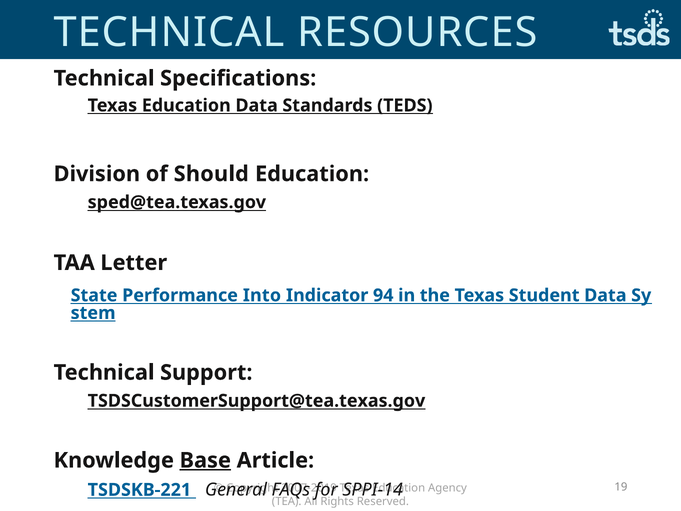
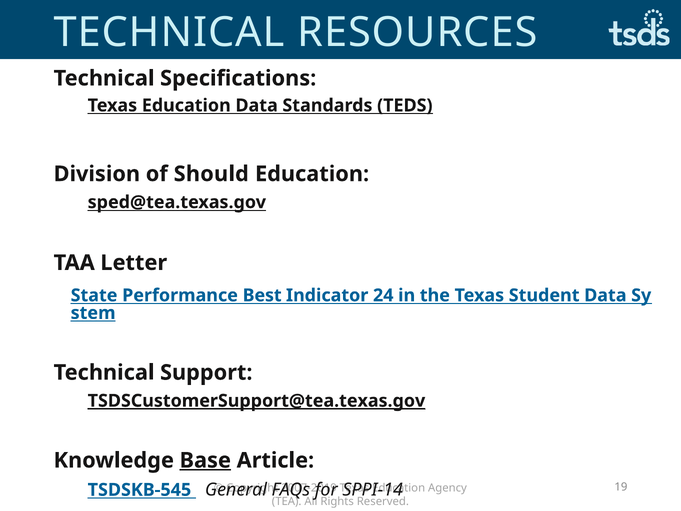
Into: Into -> Best
94: 94 -> 24
TSDSCustomerSupport@tea.texas.gov underline: none -> present
TSDSKB-221: TSDSKB-221 -> TSDSKB-545
